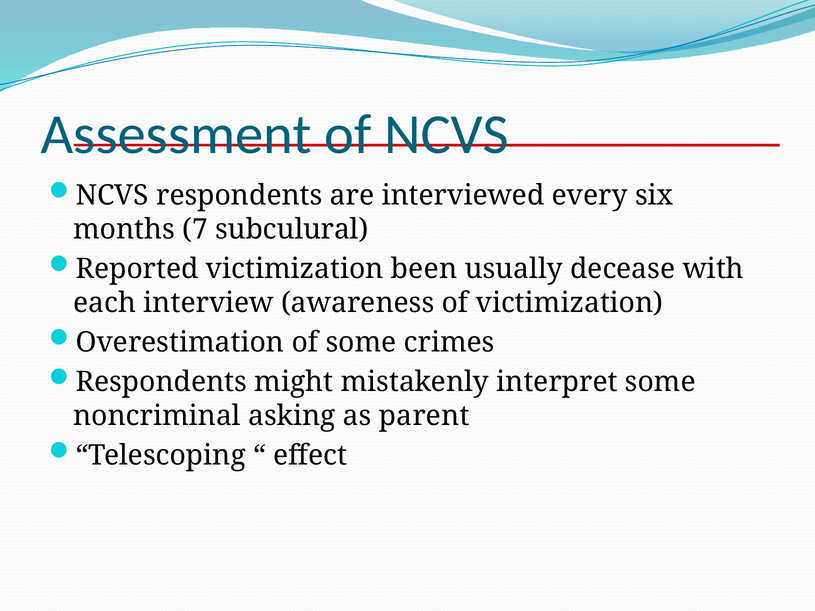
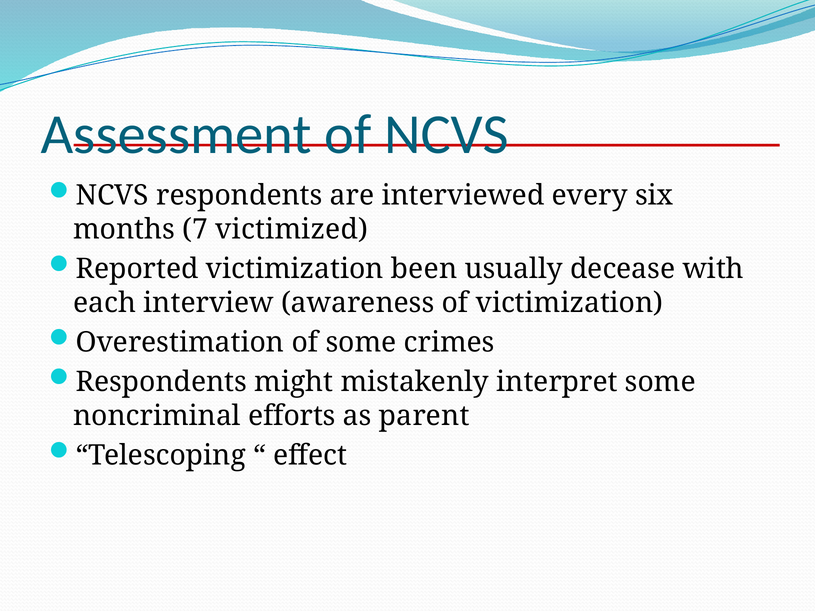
subculural: subculural -> victimized
asking: asking -> efforts
